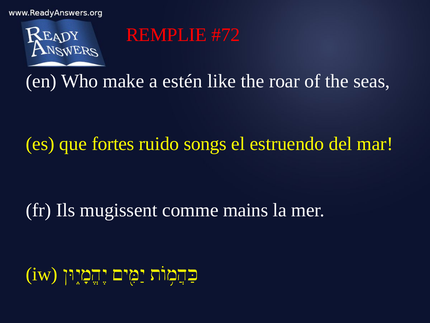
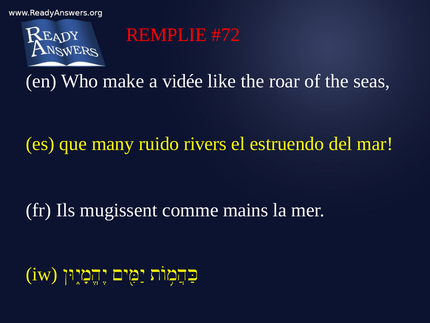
estén: estén -> vidée
fortes: fortes -> many
songs: songs -> rivers
